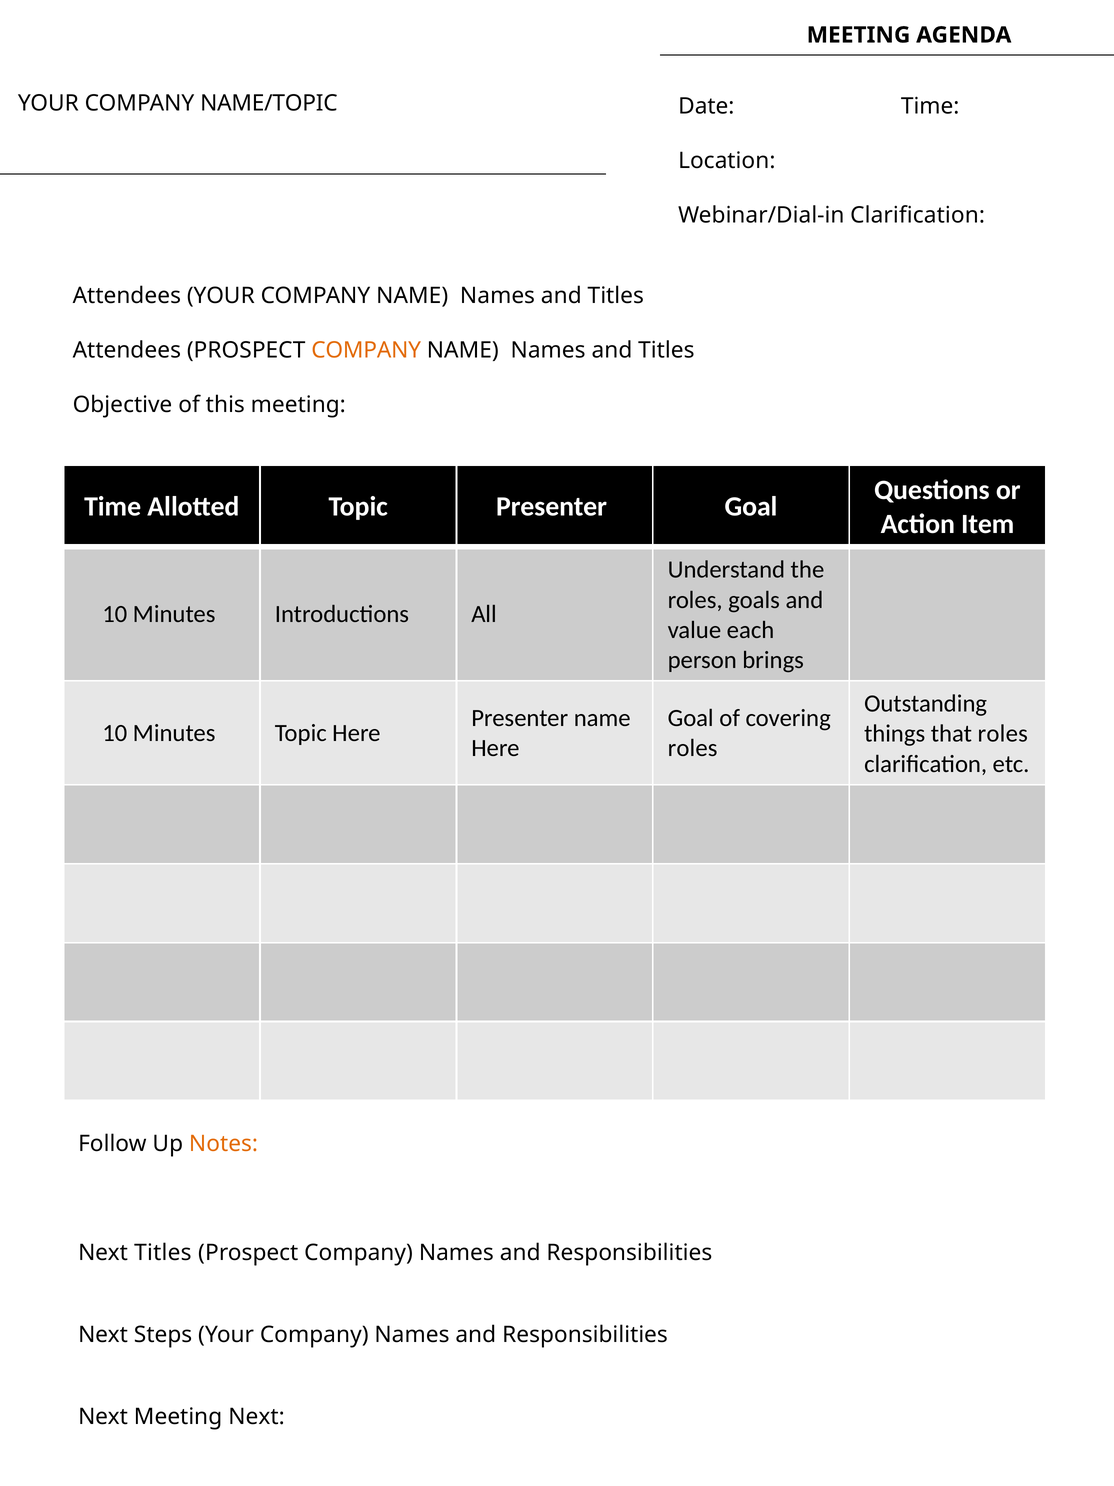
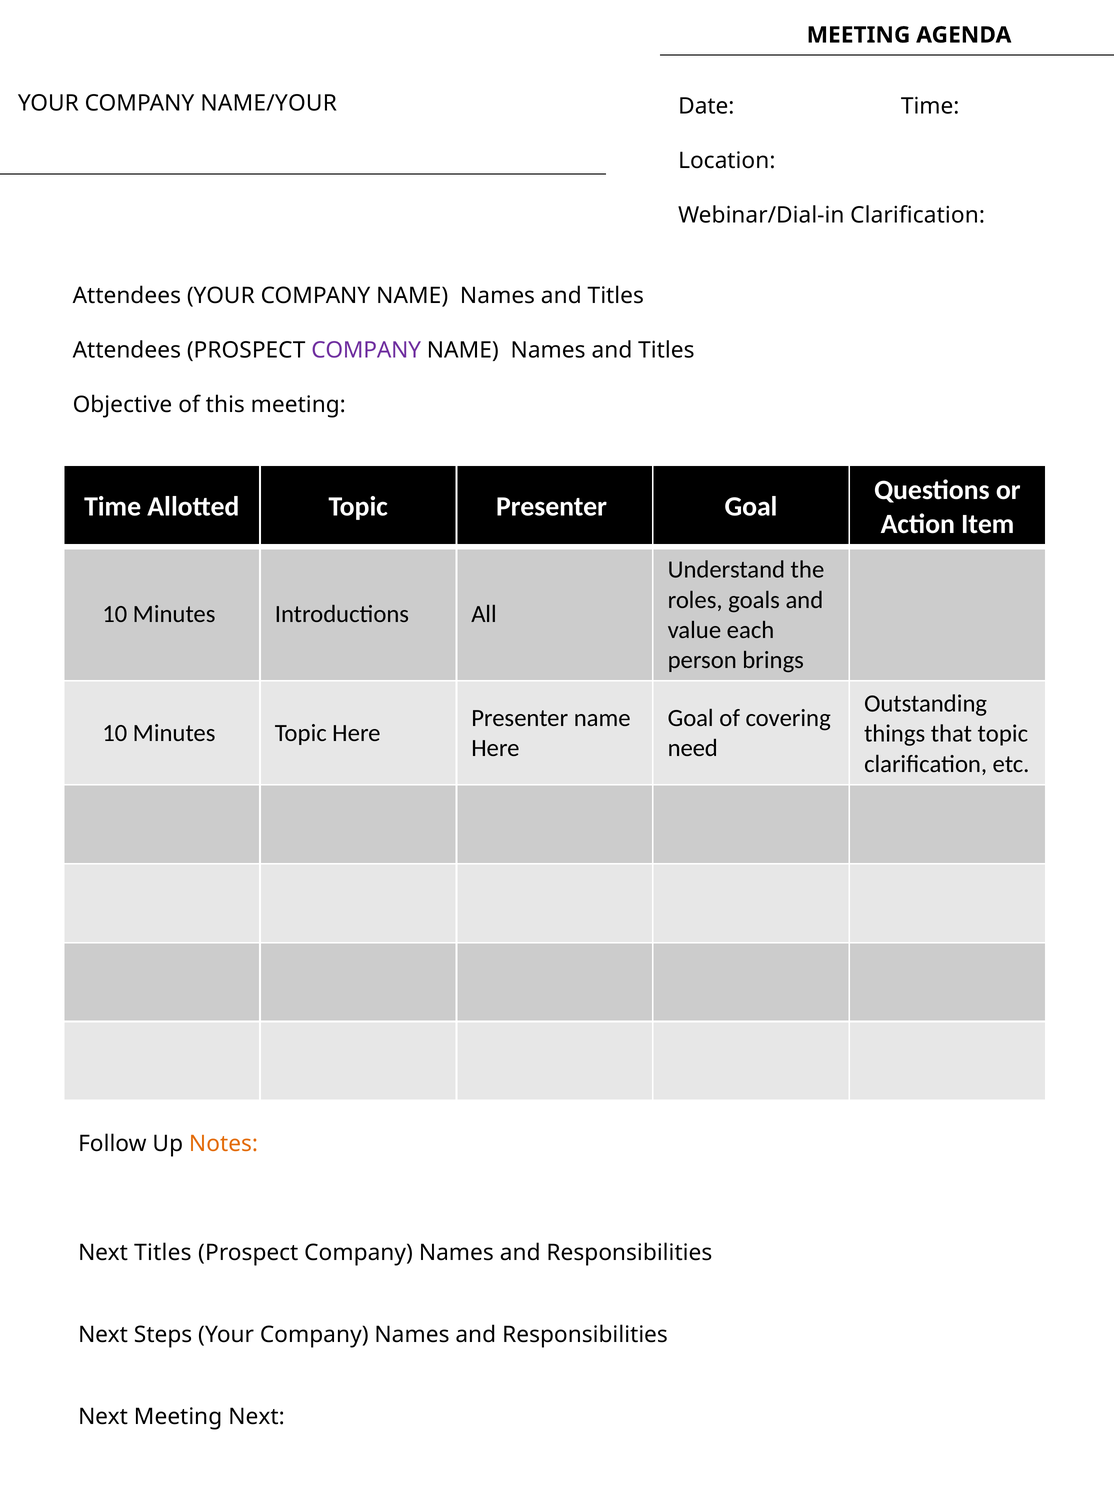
NAME/TOPIC: NAME/TOPIC -> NAME/YOUR
COMPANY at (366, 350) colour: orange -> purple
that roles: roles -> topic
roles at (693, 748): roles -> need
